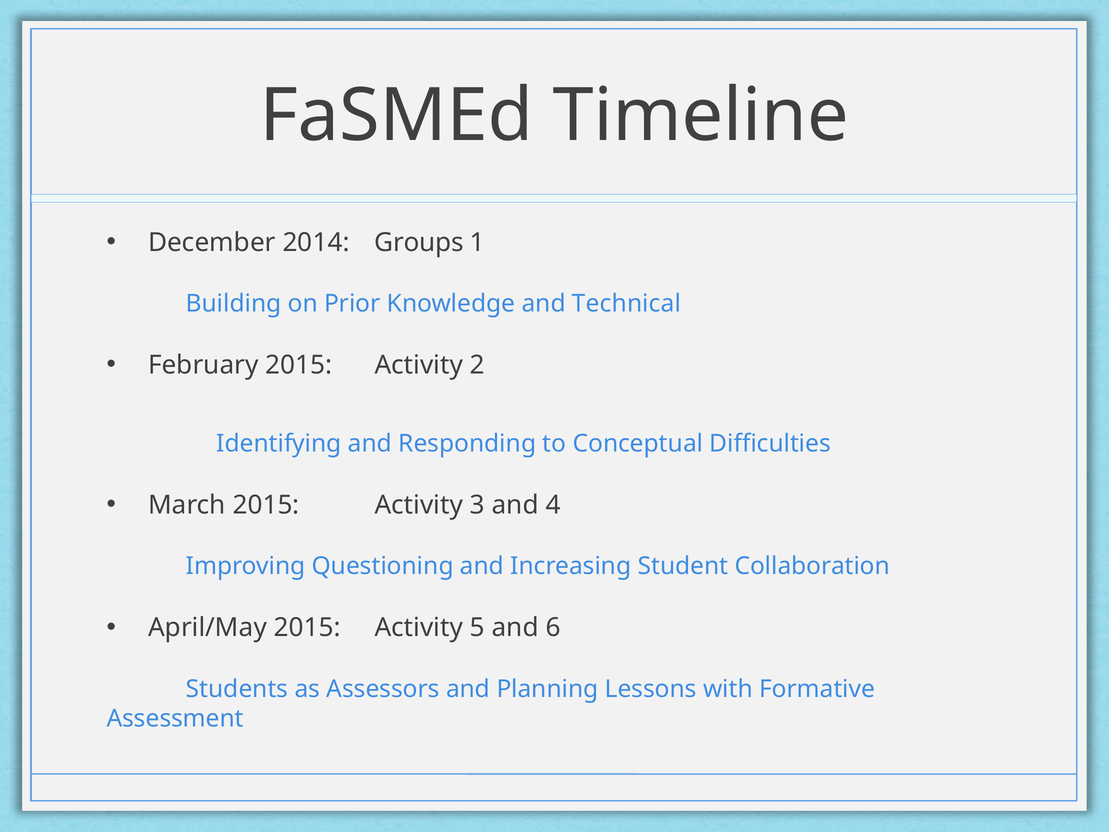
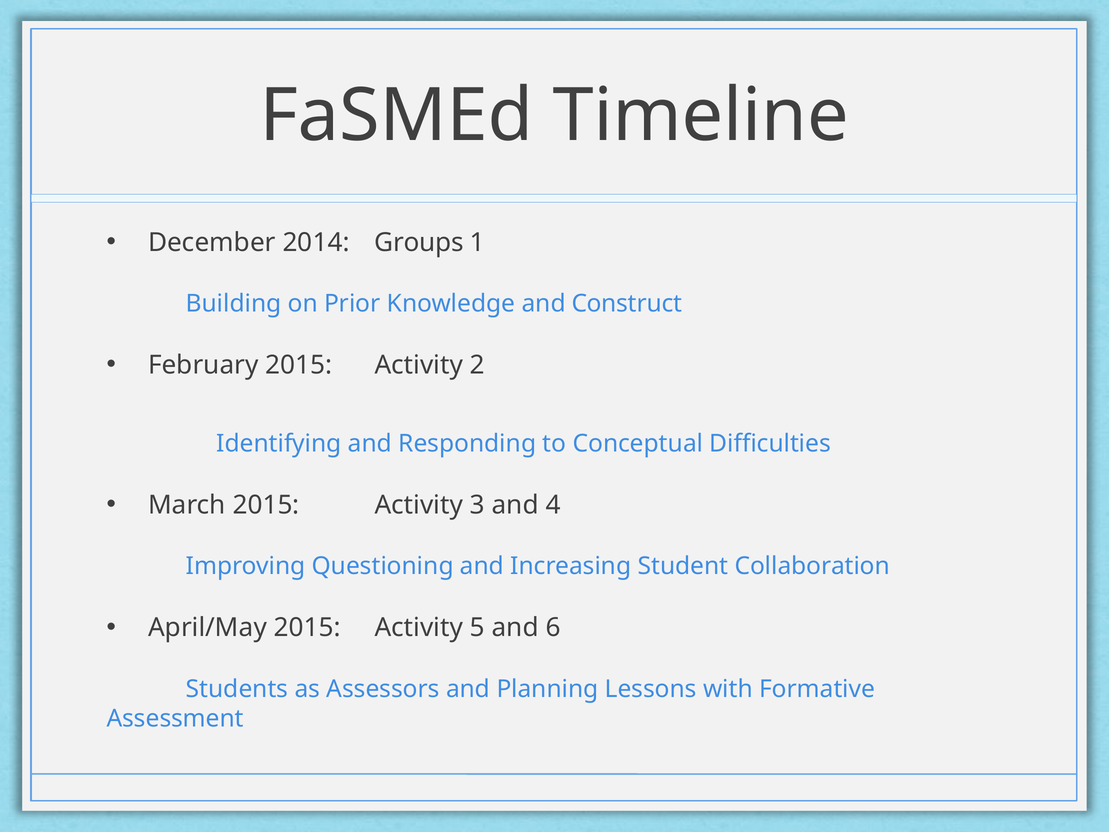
Technical: Technical -> Construct
